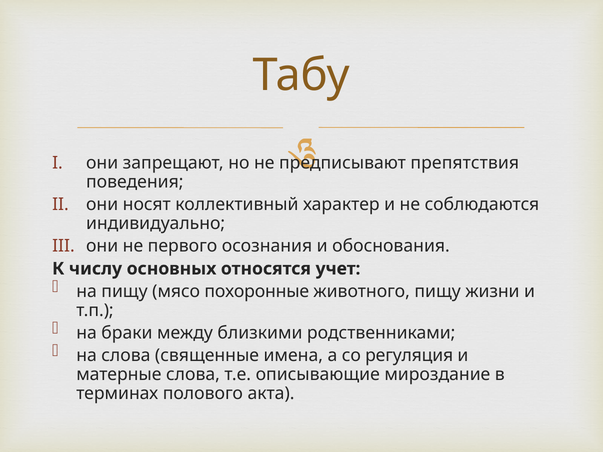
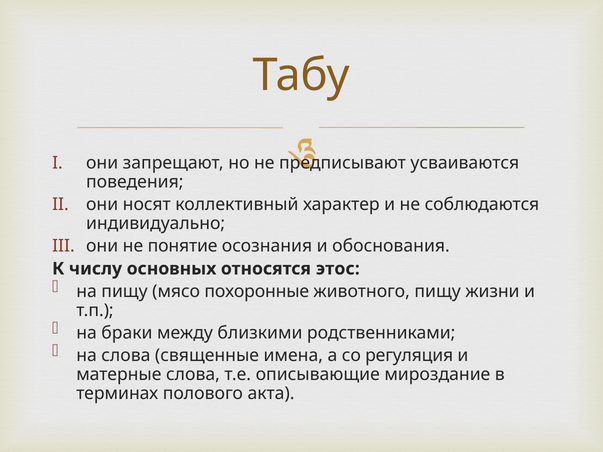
препятствия: препятствия -> усваиваются
первого: первого -> понятие
учет: учет -> этос
